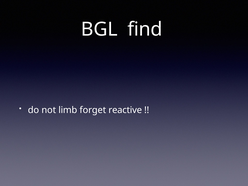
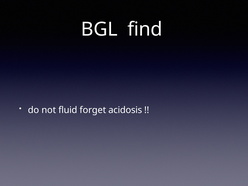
limb: limb -> fluid
reactive: reactive -> acidosis
